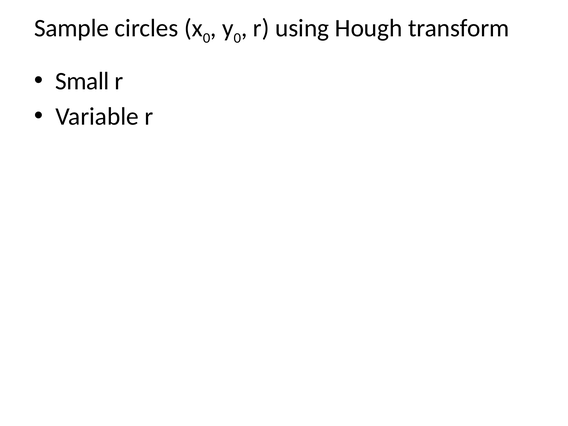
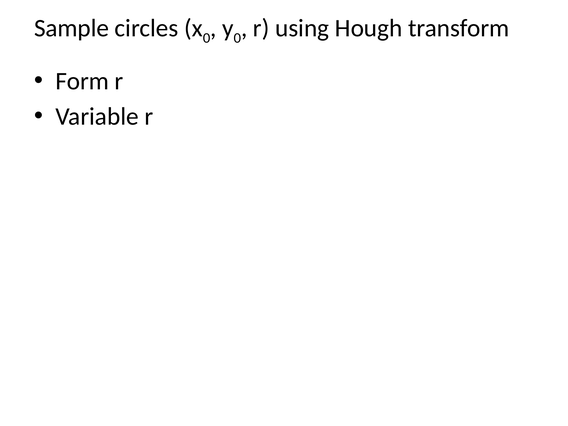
Small: Small -> Form
